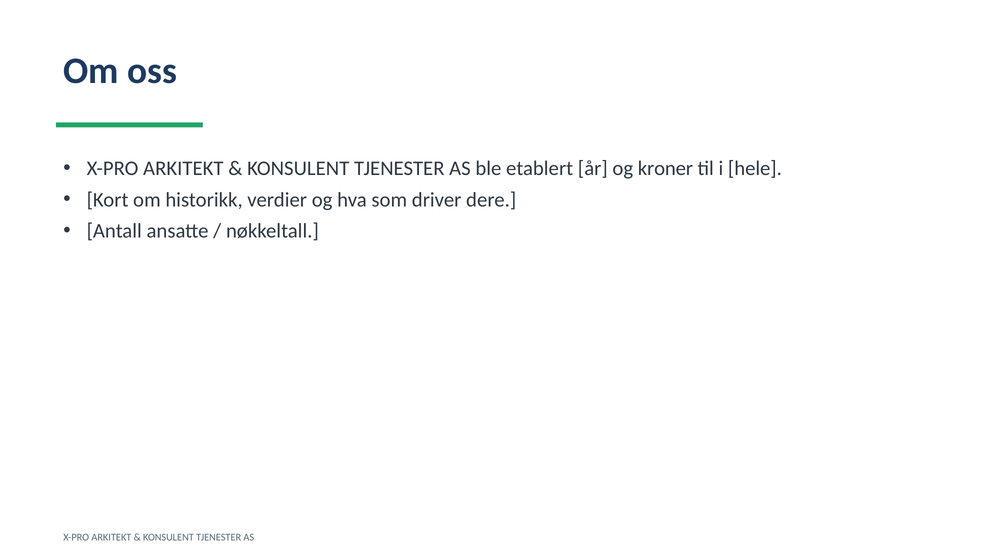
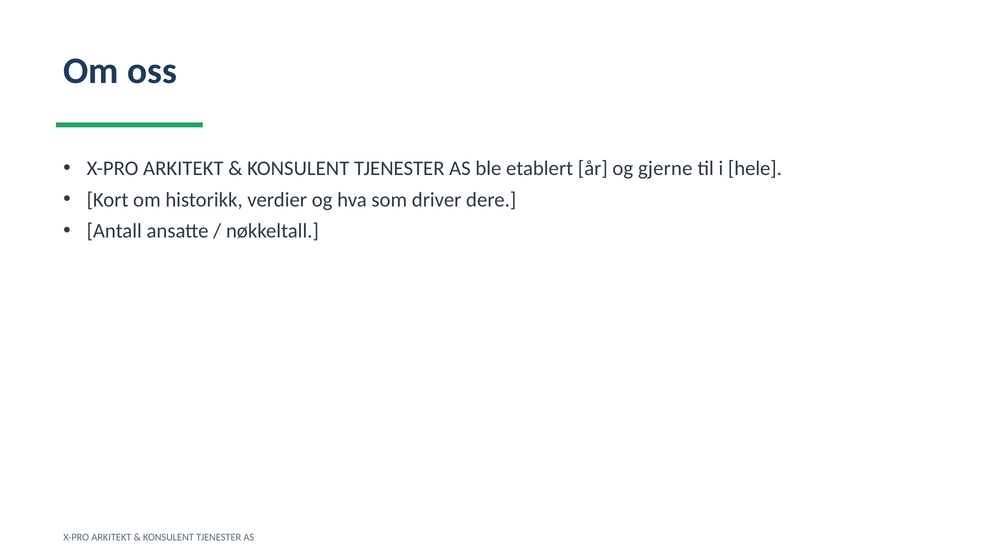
kroner: kroner -> gjerne
